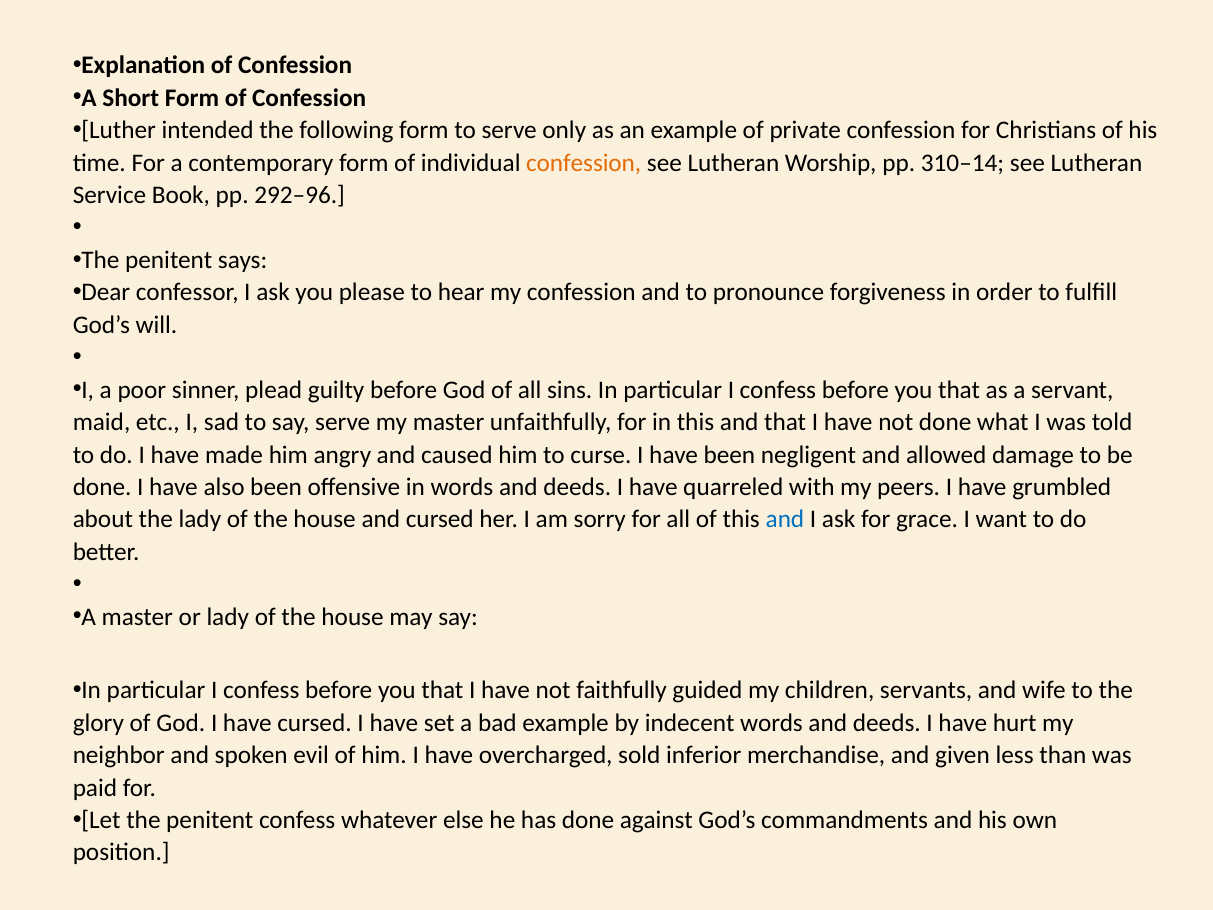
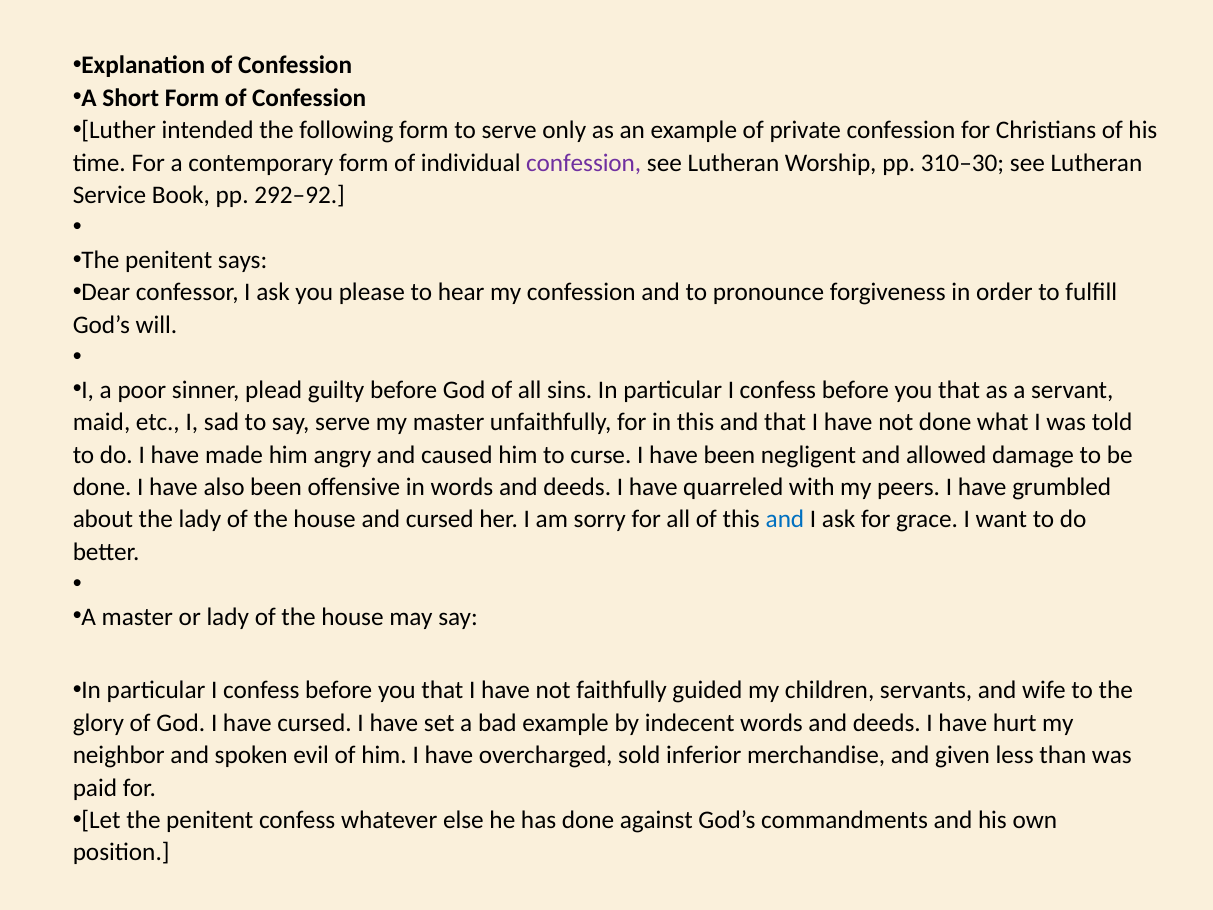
confession at (584, 163) colour: orange -> purple
310–14: 310–14 -> 310–30
292–96: 292–96 -> 292–92
